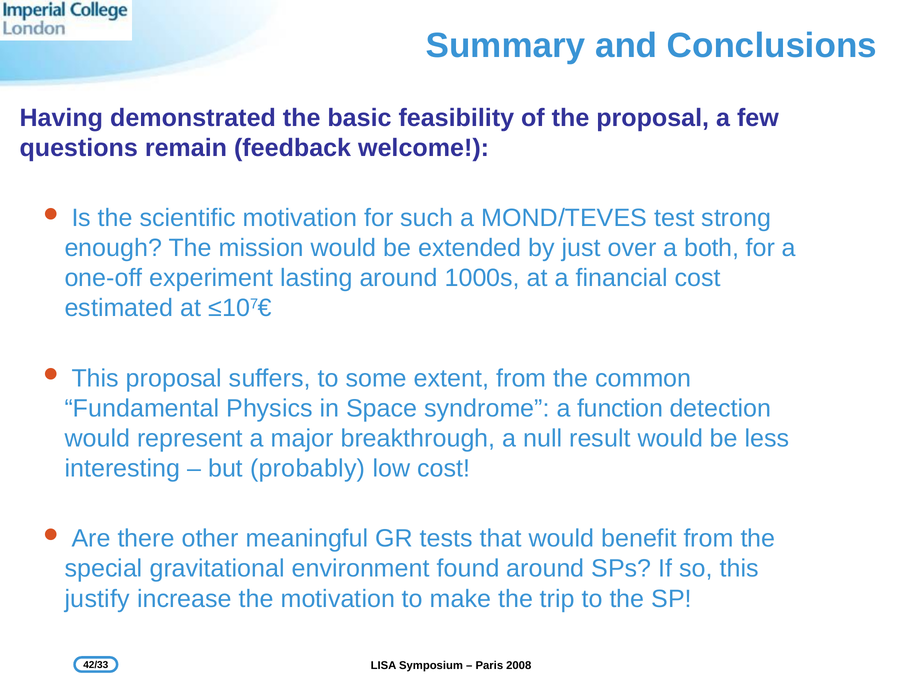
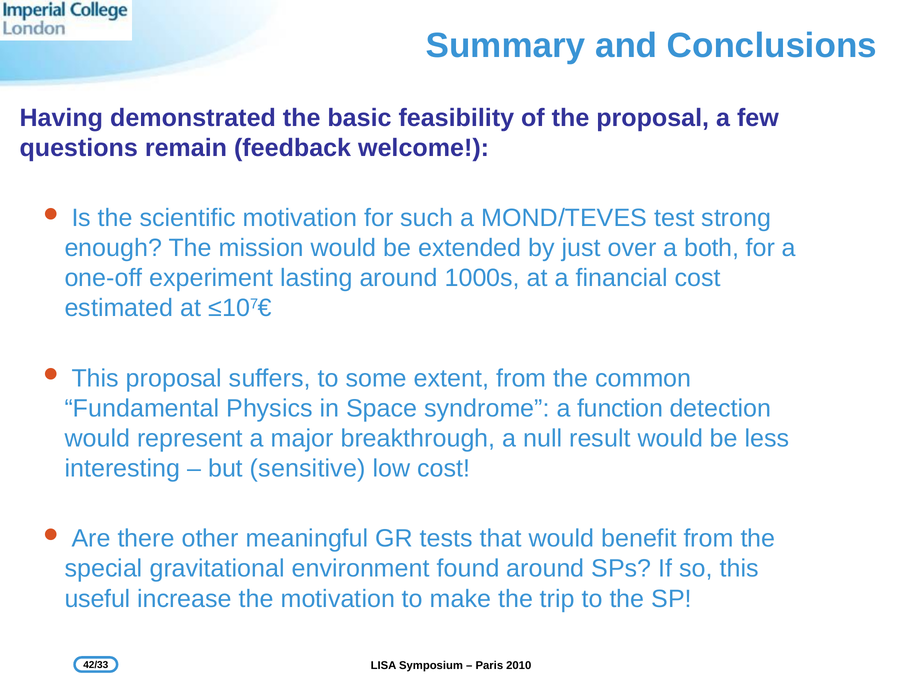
probably: probably -> sensitive
justify: justify -> useful
2008: 2008 -> 2010
